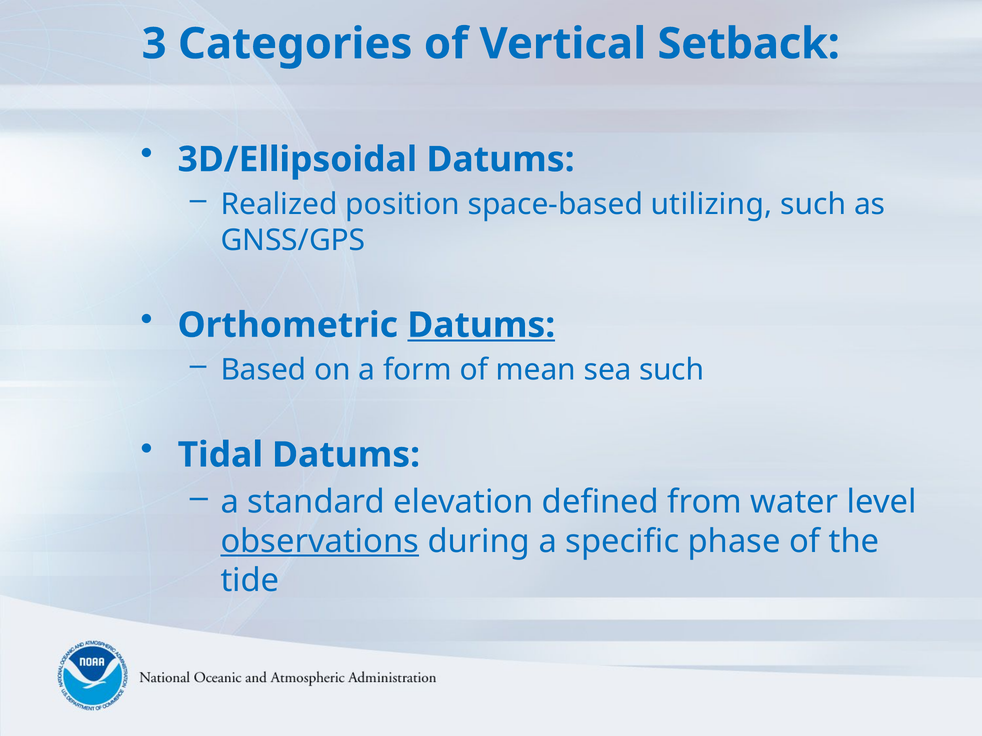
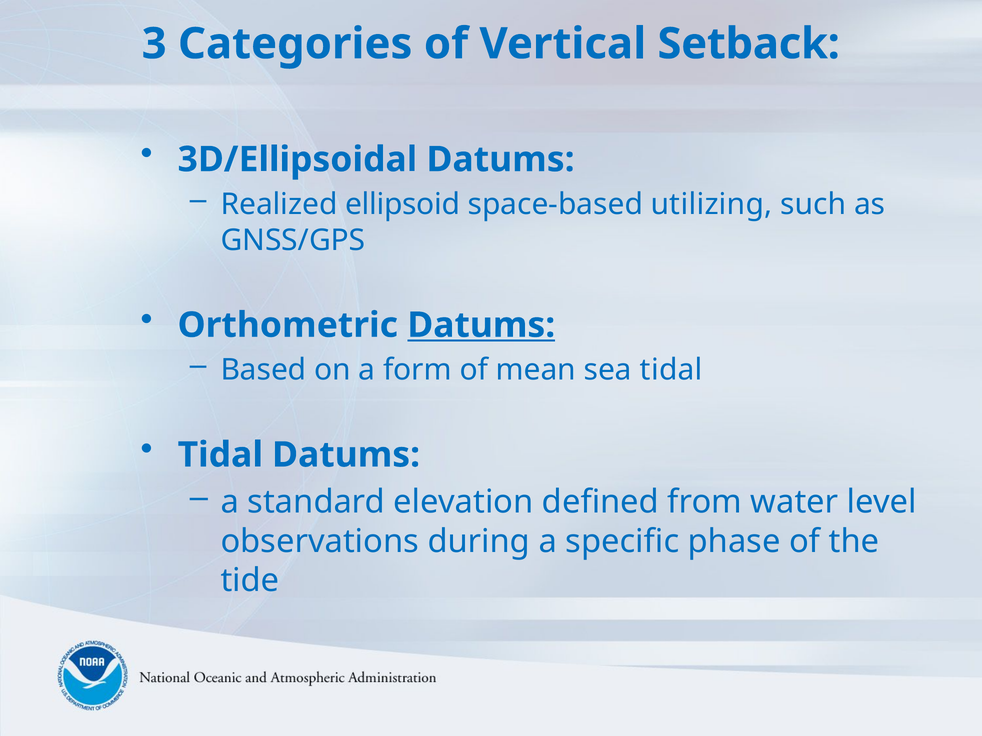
position: position -> ellipsoid
sea such: such -> tidal
observations underline: present -> none
